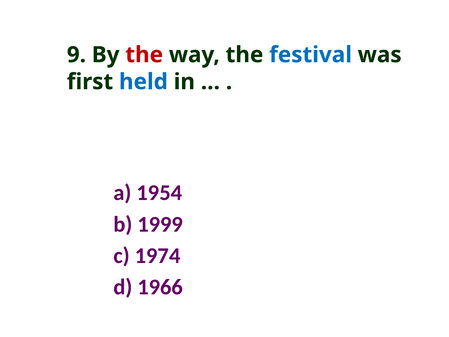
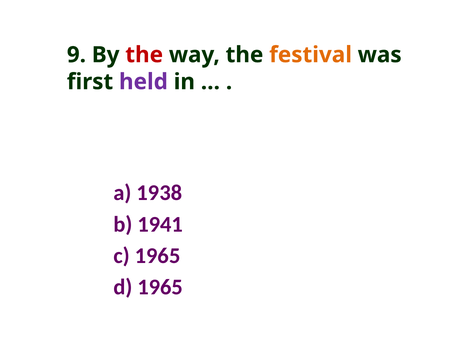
festival colour: blue -> orange
held colour: blue -> purple
1954: 1954 -> 1938
1999: 1999 -> 1941
c 1974: 1974 -> 1965
d 1966: 1966 -> 1965
